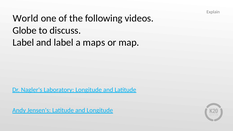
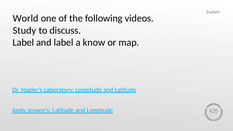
Globe: Globe -> Study
maps: maps -> know
